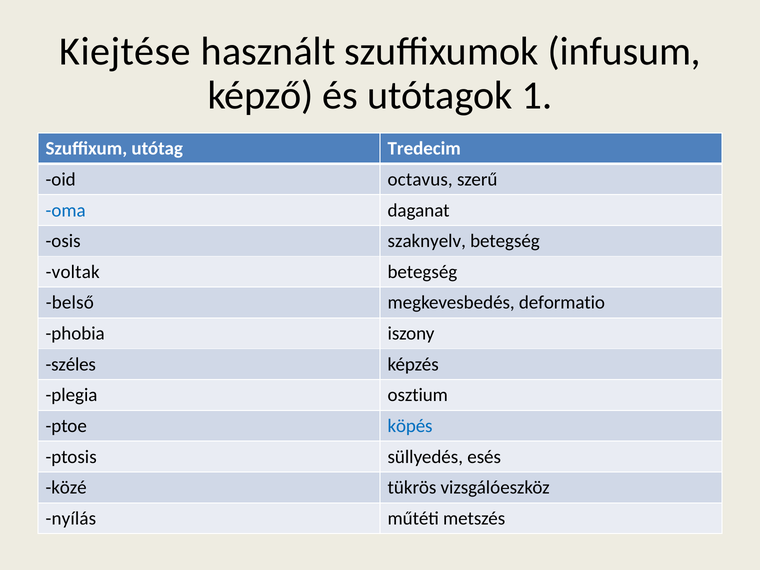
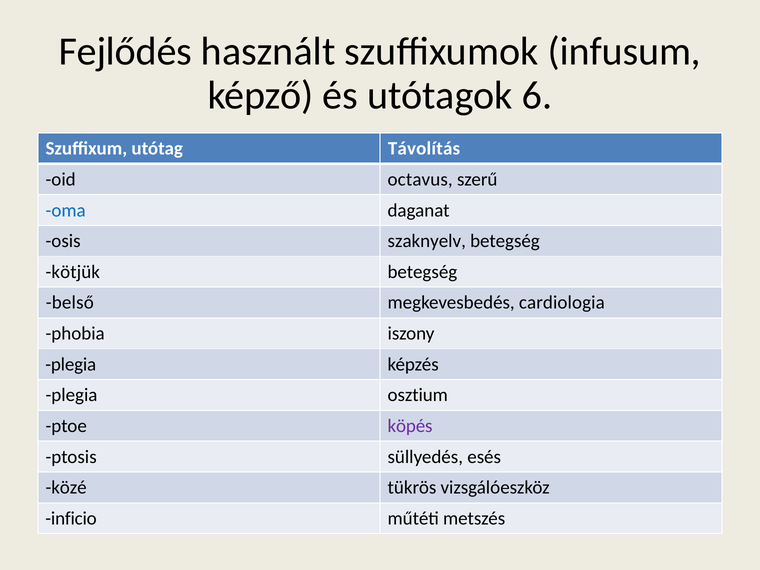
Kiejtése: Kiejtése -> Fejlődés
1: 1 -> 6
Tredecim: Tredecim -> Távolítás
voltak: voltak -> kötjük
deformatio: deformatio -> cardiologia
széles at (71, 364): széles -> plegia
köpés colour: blue -> purple
nyílás: nyílás -> inficio
